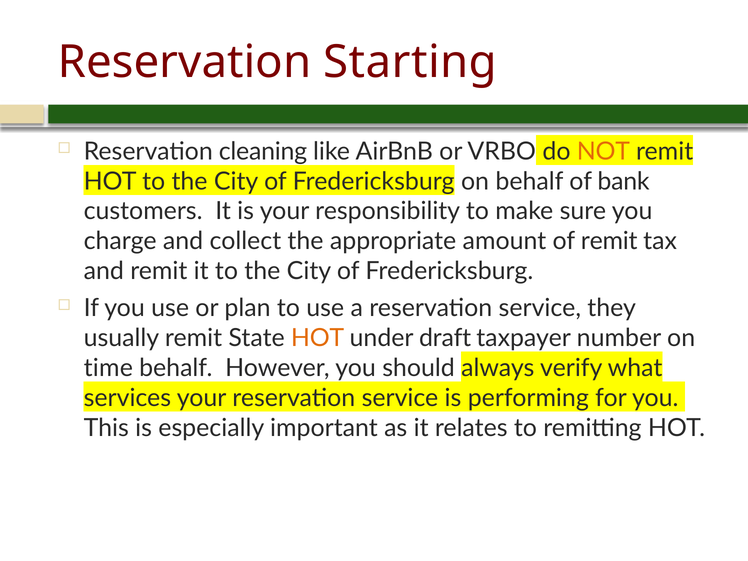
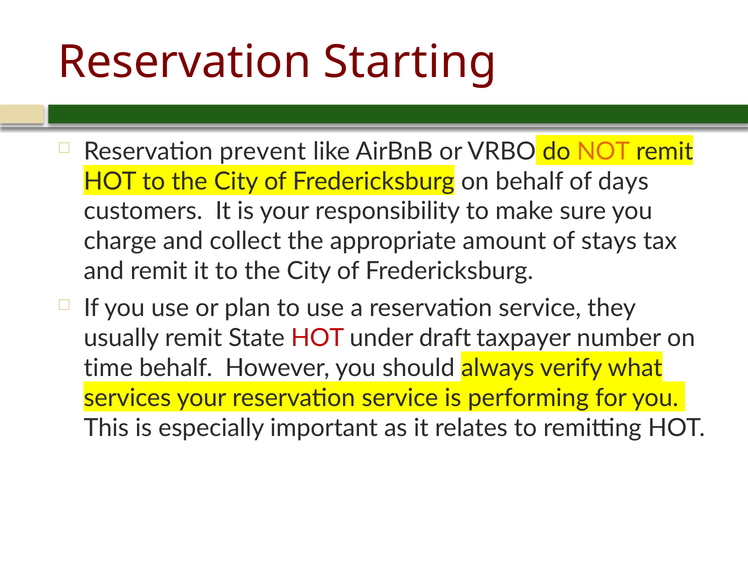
cleaning: cleaning -> prevent
bank: bank -> days
of remit: remit -> stays
HOT at (318, 338) colour: orange -> red
